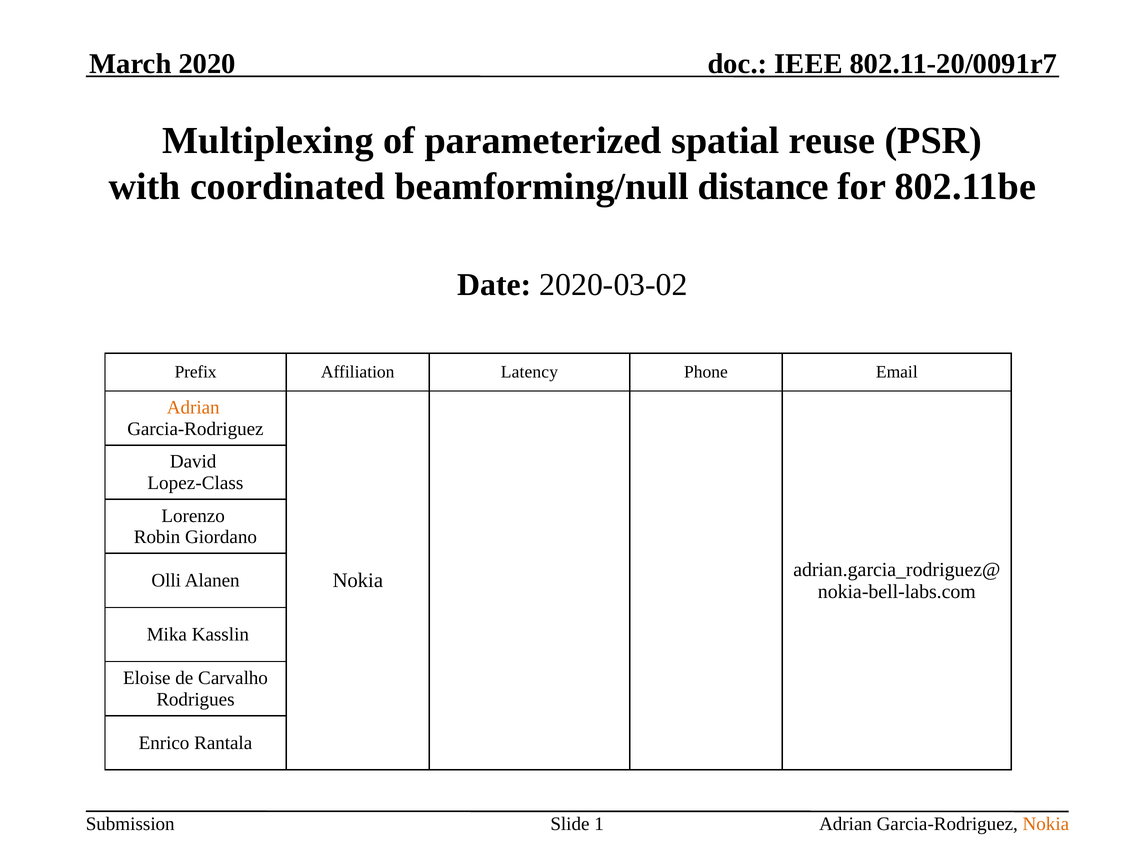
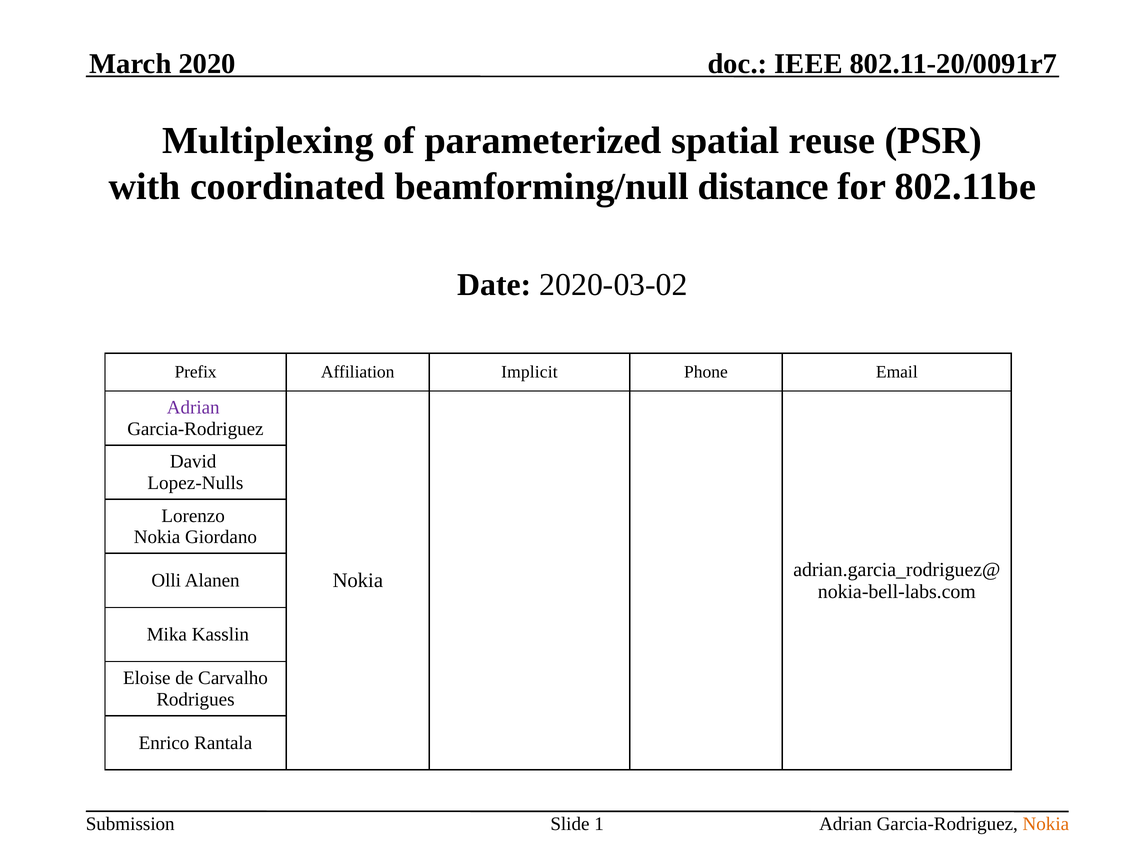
Latency: Latency -> Implicit
Adrian at (193, 407) colour: orange -> purple
Lopez-Class: Lopez-Class -> Lopez-Nulls
Robin at (157, 537): Robin -> Nokia
